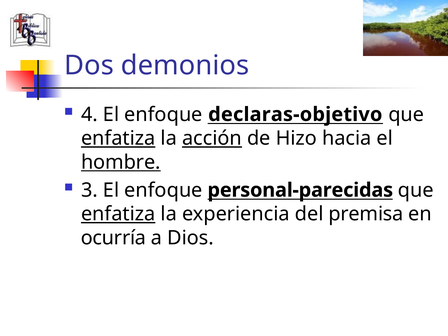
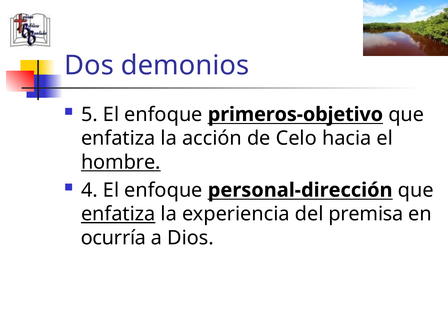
4: 4 -> 5
declaras-objetivo: declaras-objetivo -> primeros-objetivo
enfatiza at (118, 138) underline: present -> none
acción underline: present -> none
Hizo: Hizo -> Celo
3: 3 -> 4
personal-parecidas: personal-parecidas -> personal-dirección
